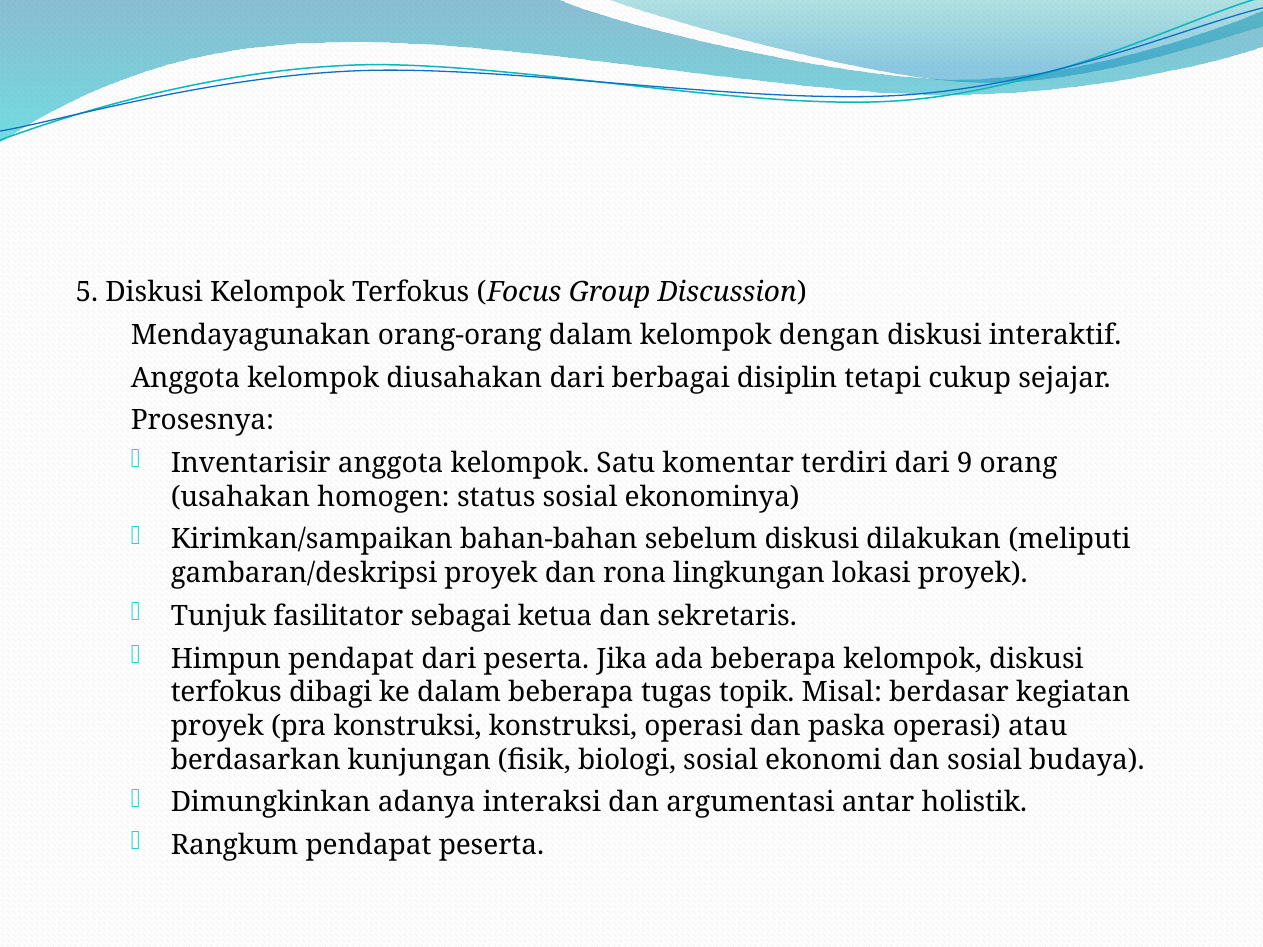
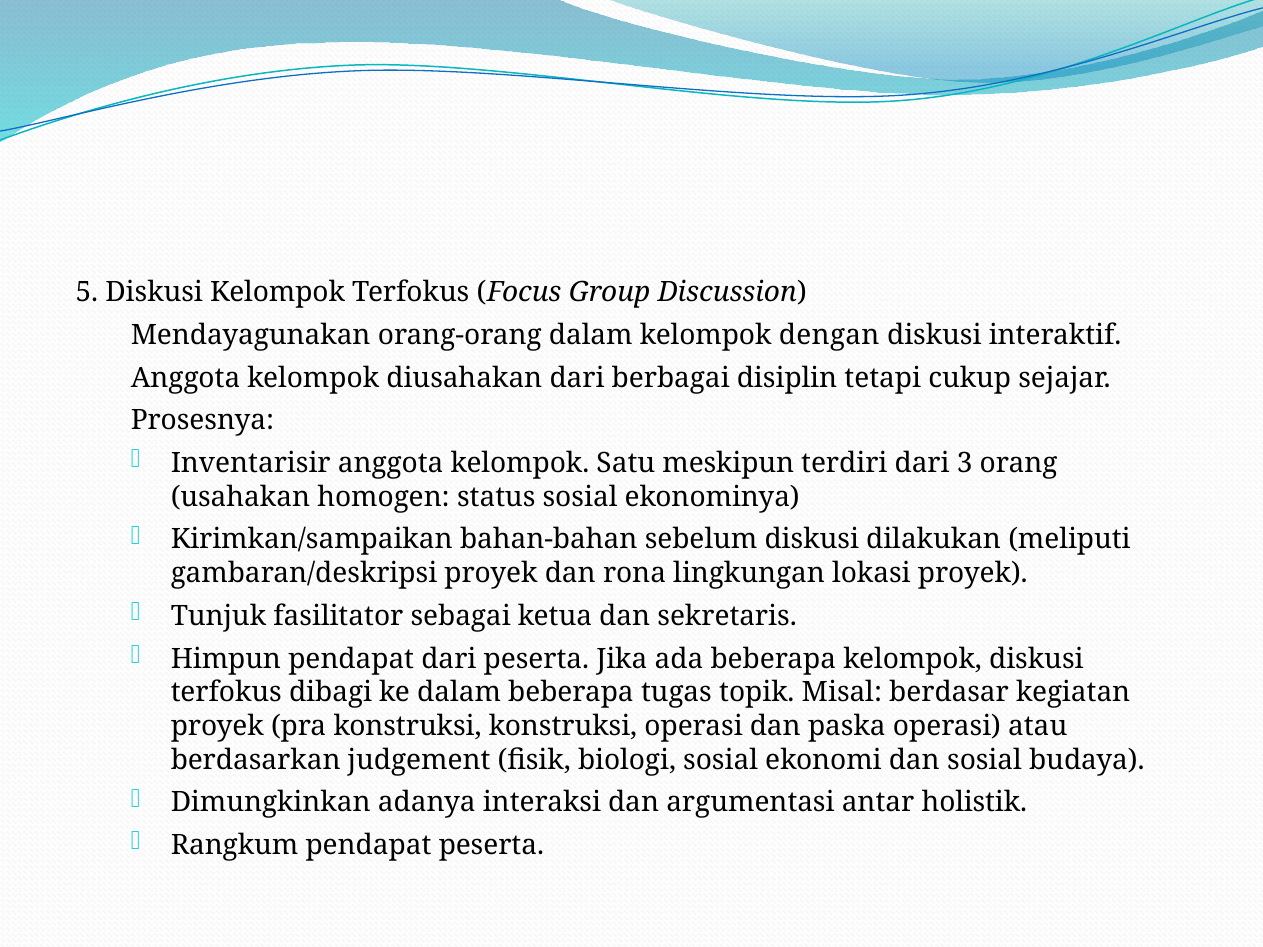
komentar: komentar -> meskipun
9: 9 -> 3
kunjungan: kunjungan -> judgement
